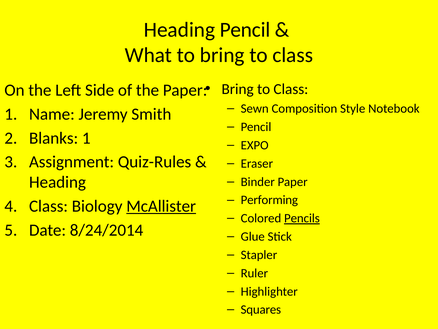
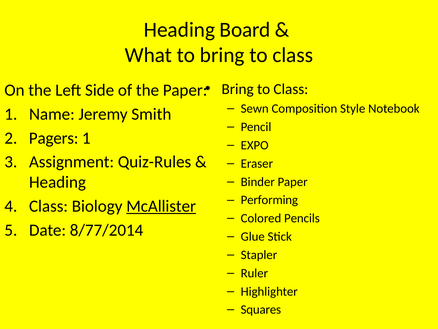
Heading Pencil: Pencil -> Board
Blanks: Blanks -> Pagers
Pencils underline: present -> none
8/24/2014: 8/24/2014 -> 8/77/2014
